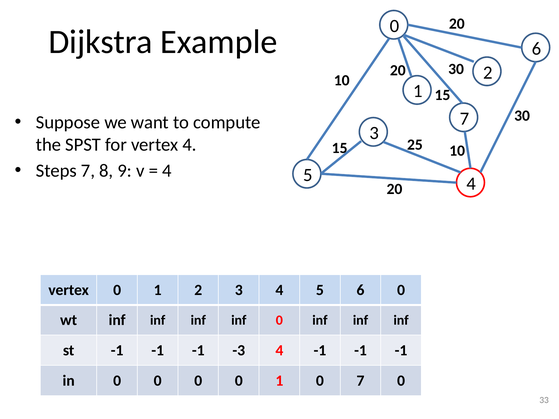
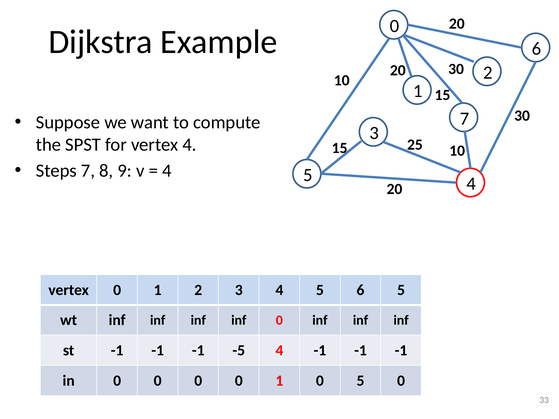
6 0: 0 -> 5
-3: -3 -> -5
0 7: 7 -> 5
